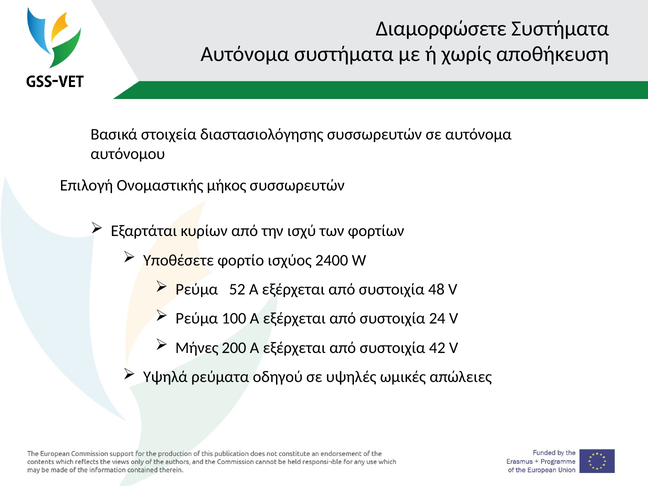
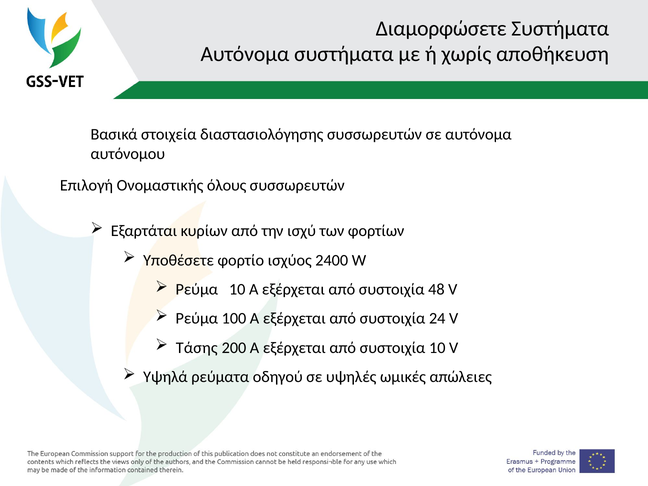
μήκος: μήκος -> όλους
Ρεύμα 52: 52 -> 10
Μήνες: Μήνες -> Τάσης
συστοιχία 42: 42 -> 10
